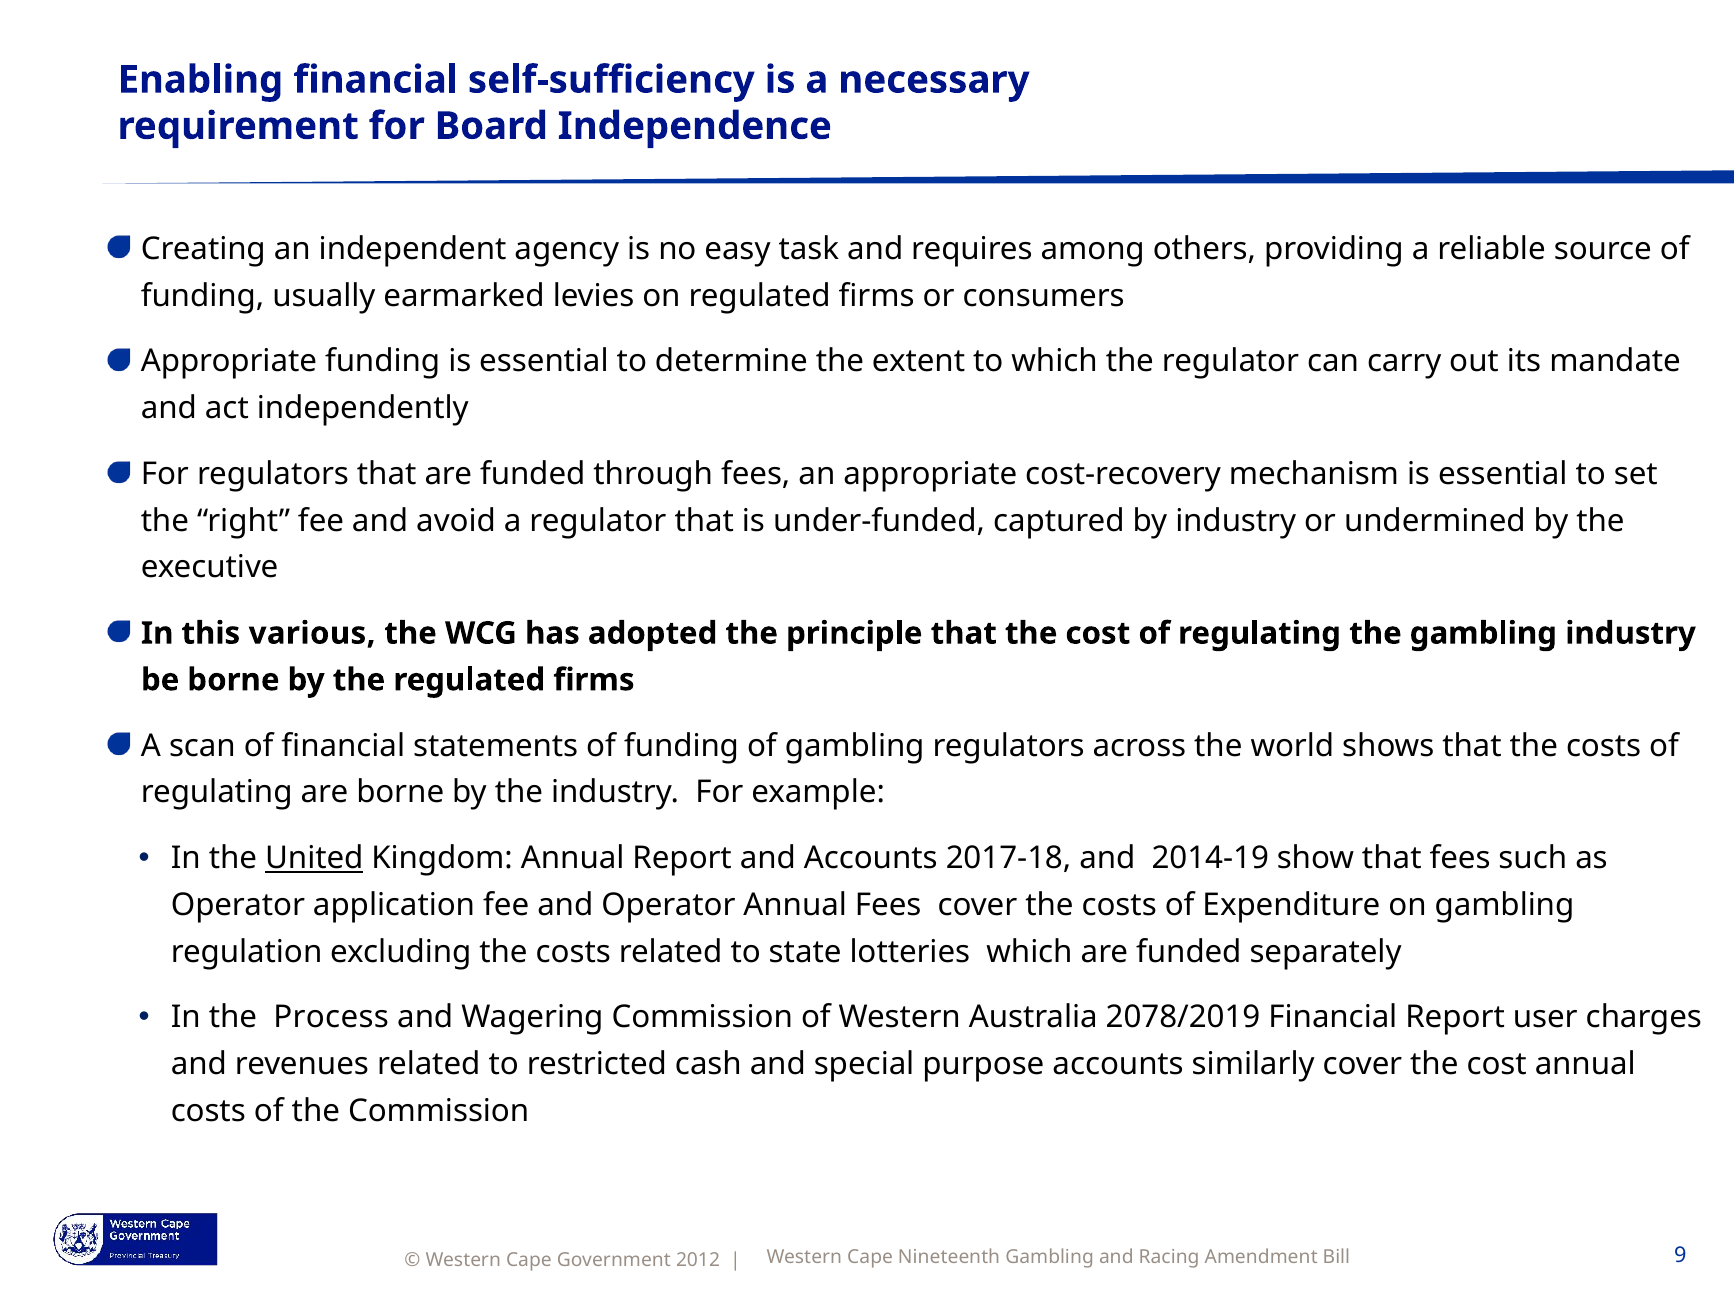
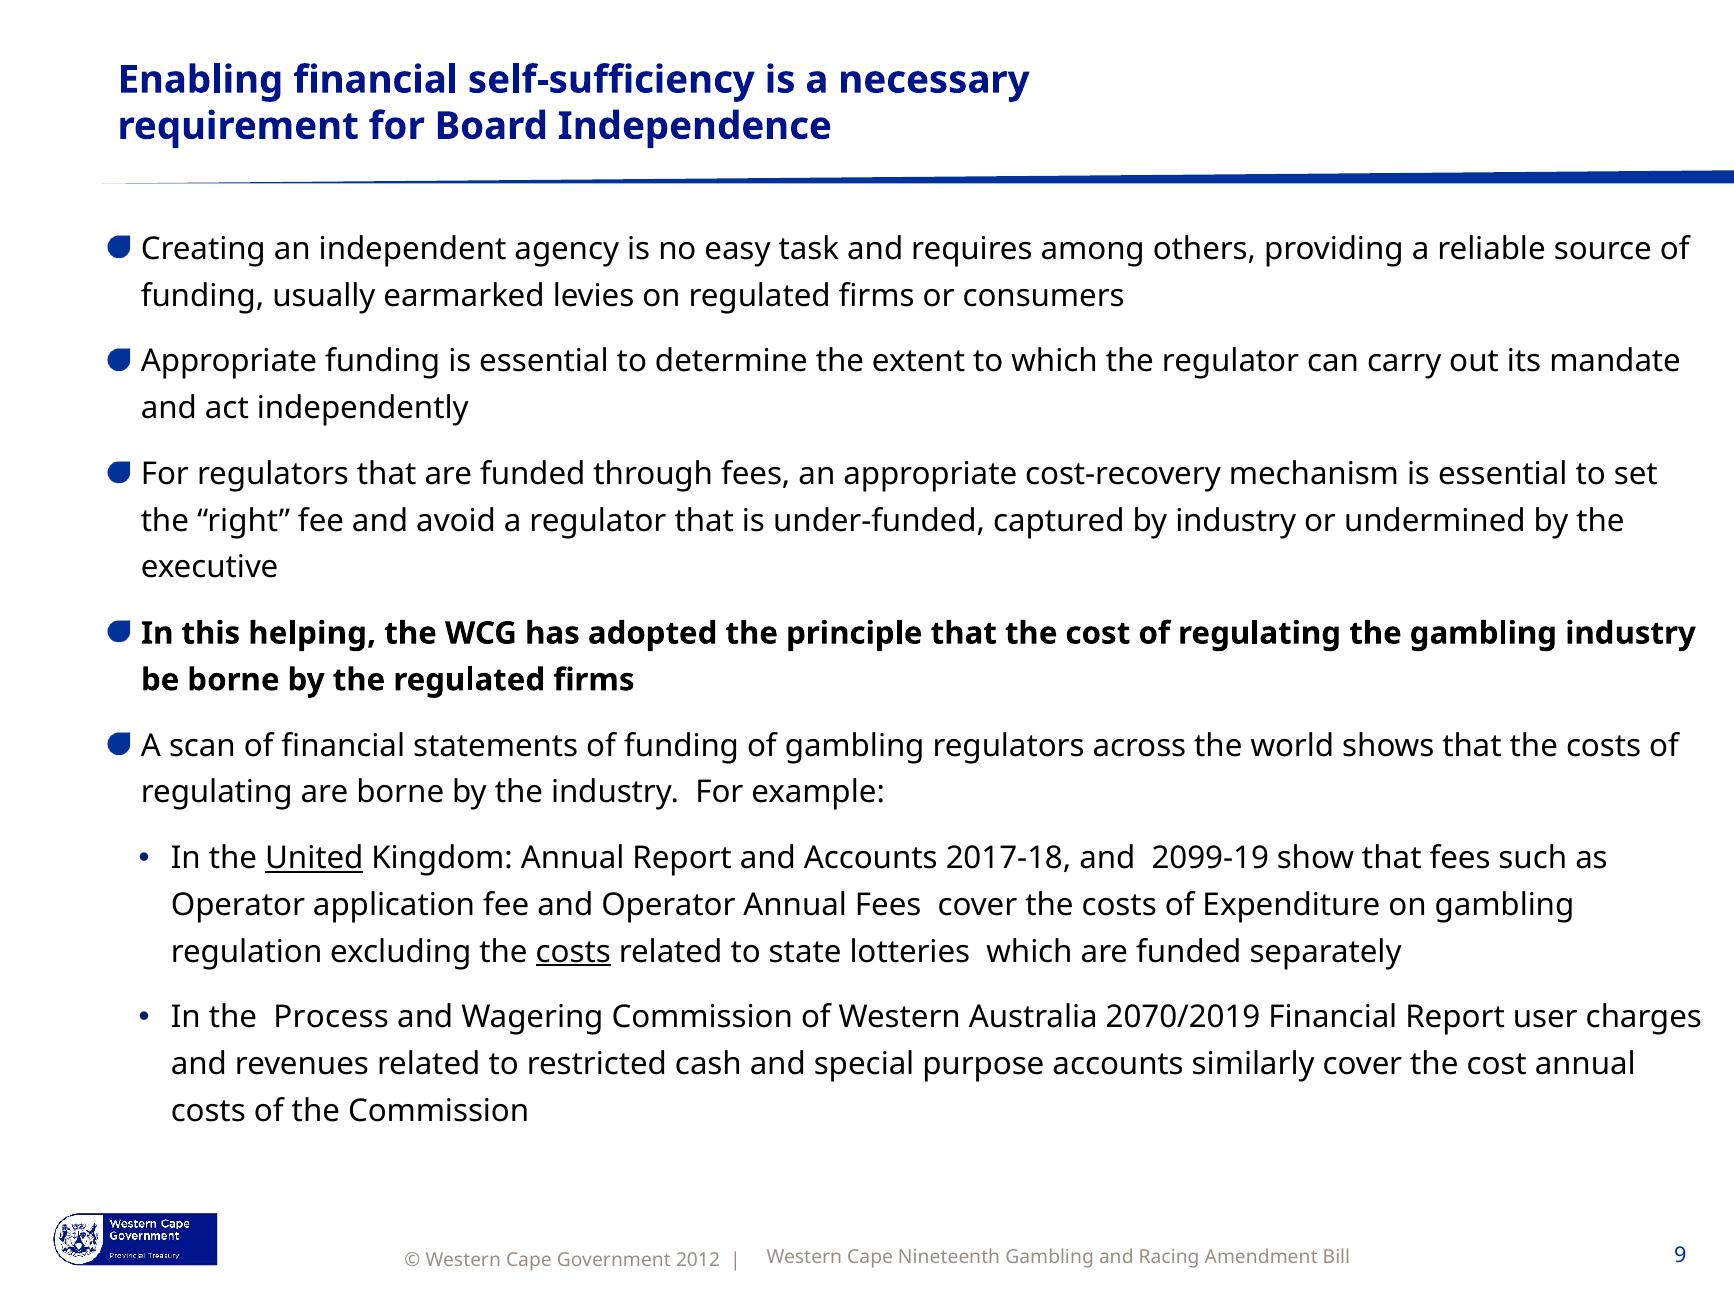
various: various -> helping
2014-19: 2014-19 -> 2099-19
costs at (573, 951) underline: none -> present
2078/2019: 2078/2019 -> 2070/2019
